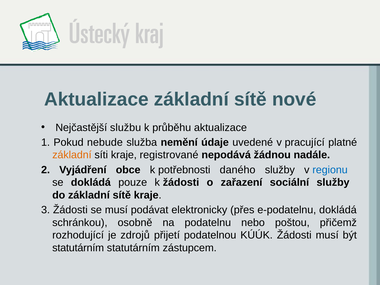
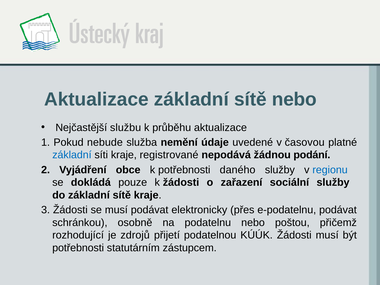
sítě nové: nové -> nebo
pracující: pracující -> časovou
základní at (72, 155) colour: orange -> blue
nadále: nadále -> podání
e-podatelnu dokládá: dokládá -> podávat
statutárním at (78, 248): statutárním -> potřebnosti
